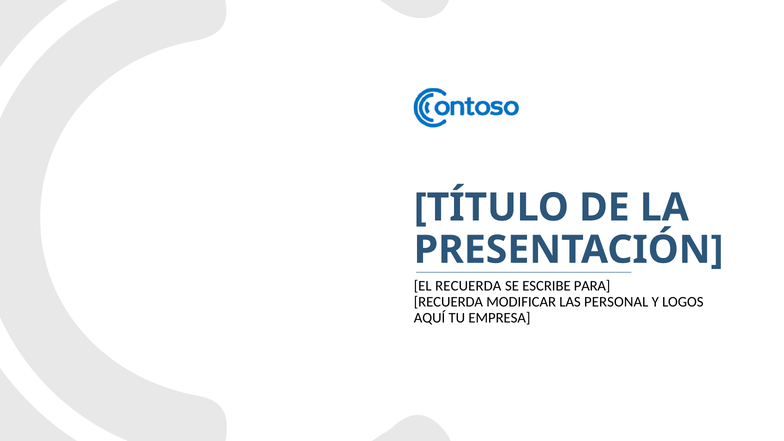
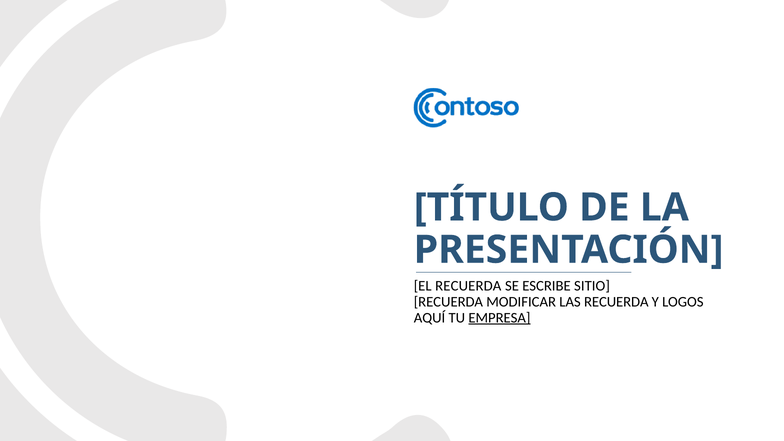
PARA: PARA -> SITIO
LAS PERSONAL: PERSONAL -> RECUERDA
EMPRESA underline: none -> present
